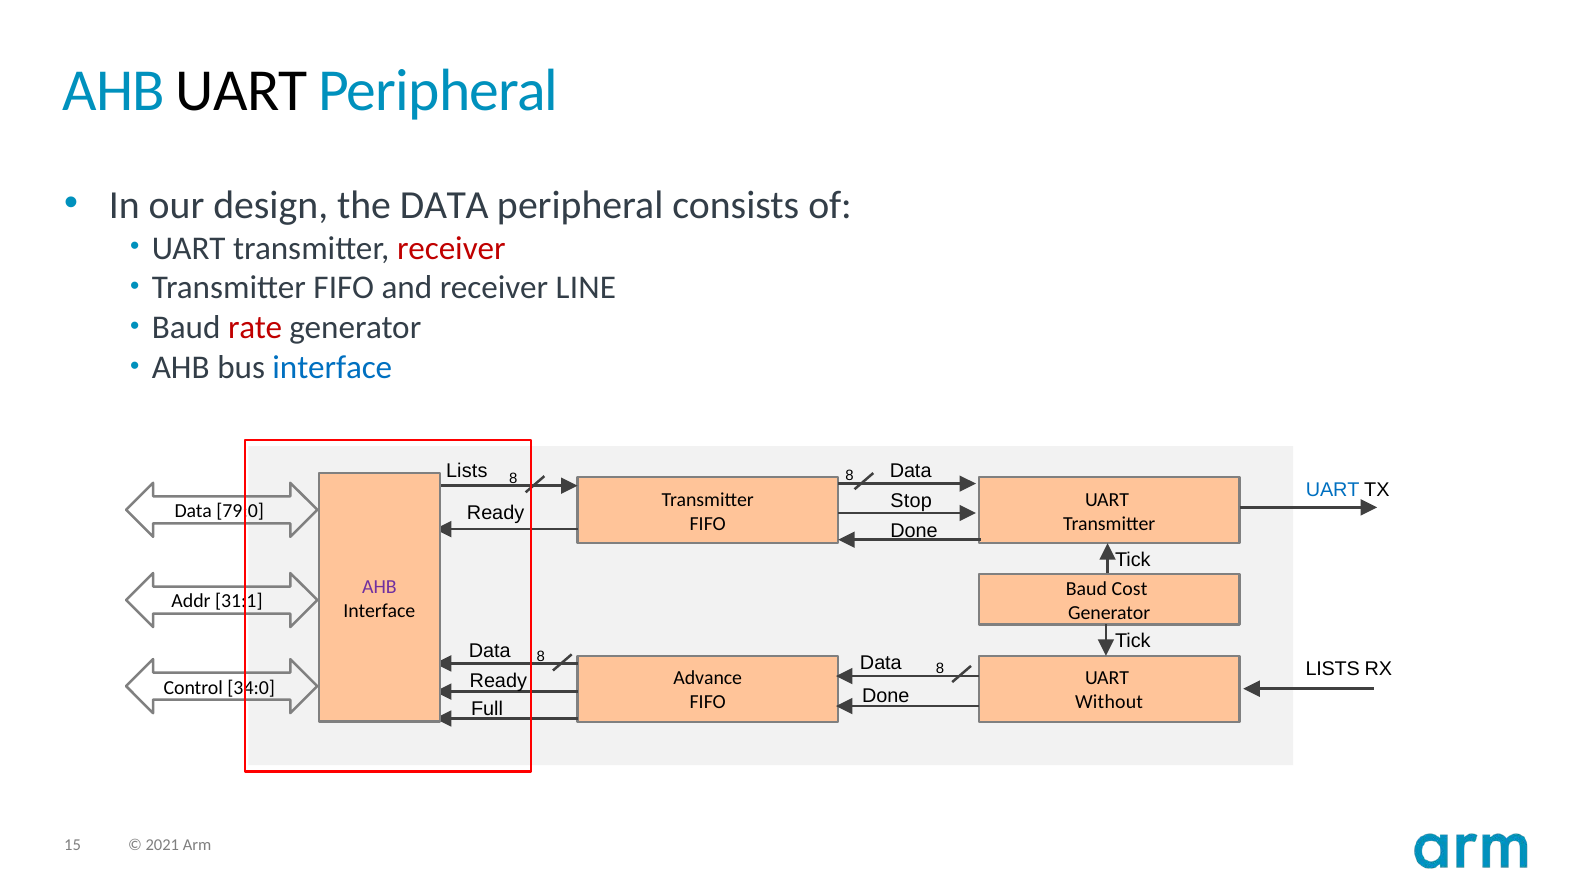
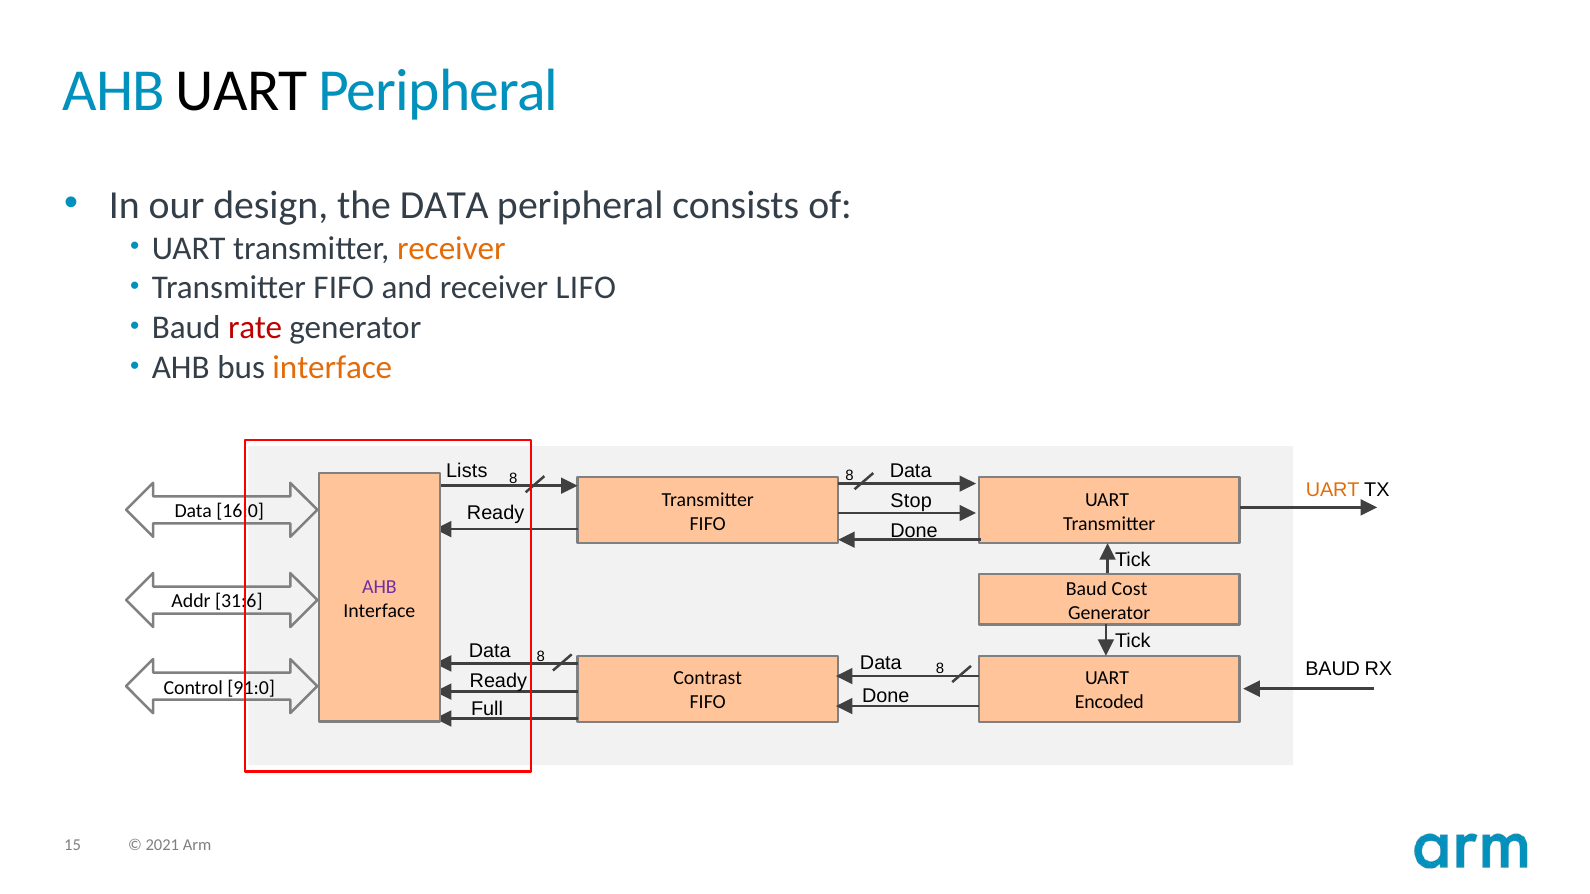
receiver at (451, 248) colour: red -> orange
LINE: LINE -> LIFO
interface at (332, 368) colour: blue -> orange
UART at (1333, 490) colour: blue -> orange
79:0: 79:0 -> 16:0
31:1: 31:1 -> 31:6
LISTS at (1333, 669): LISTS -> BAUD
Advance: Advance -> Contrast
34:0: 34:0 -> 91:0
Without: Without -> Encoded
